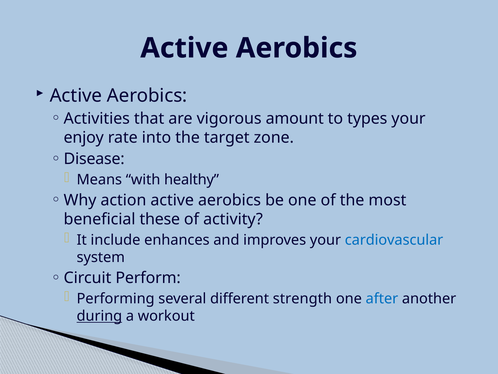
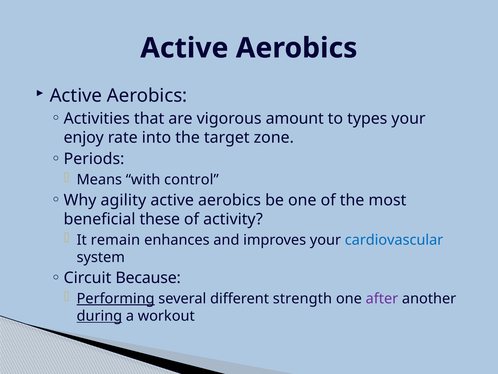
Disease: Disease -> Periods
healthy: healthy -> control
action: action -> agility
include: include -> remain
Perform: Perform -> Because
Performing underline: none -> present
after colour: blue -> purple
